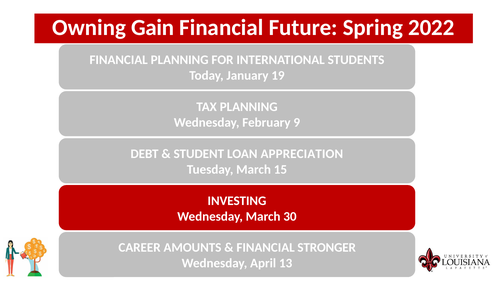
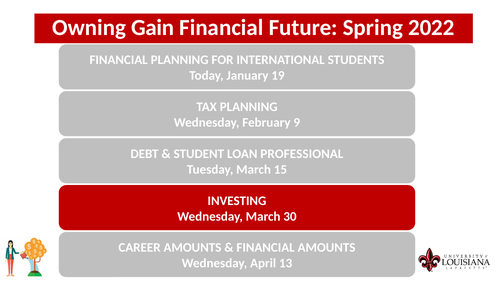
APPRECIATION: APPRECIATION -> PROFESSIONAL
FINANCIAL STRONGER: STRONGER -> AMOUNTS
